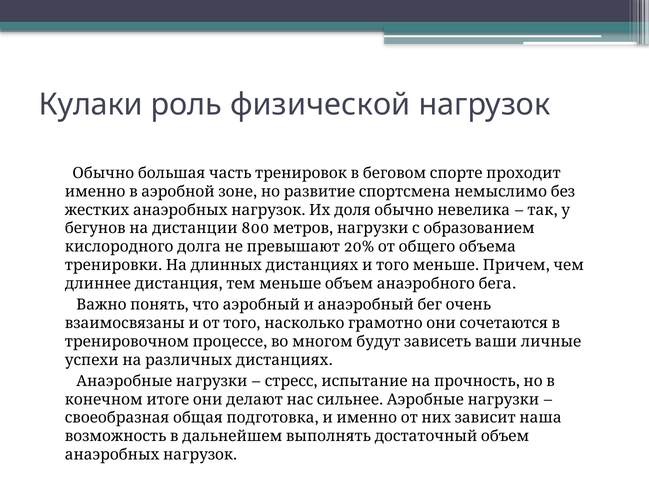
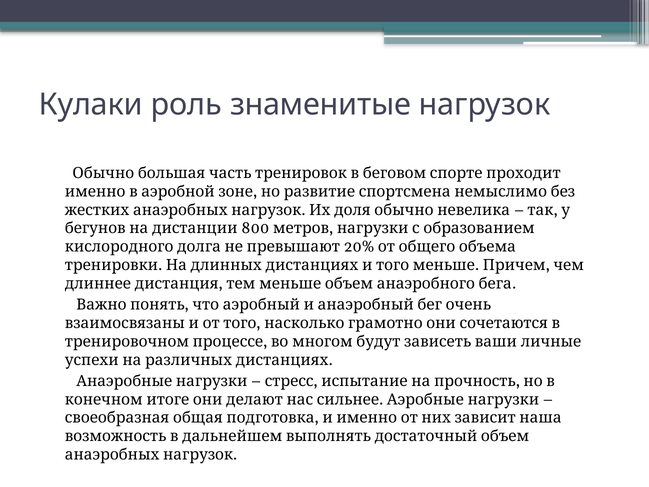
физической: физической -> знаменитые
